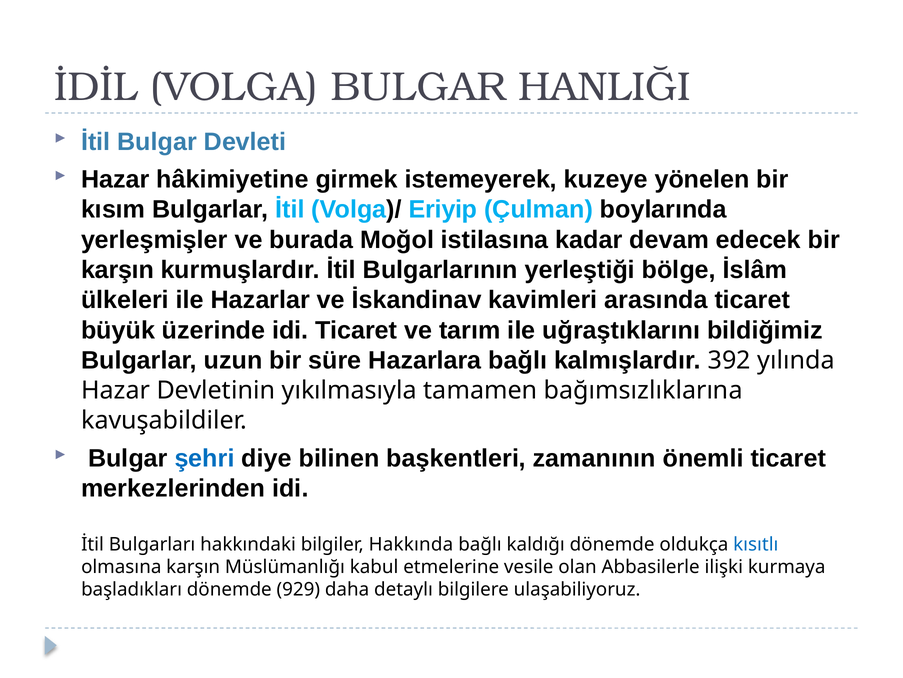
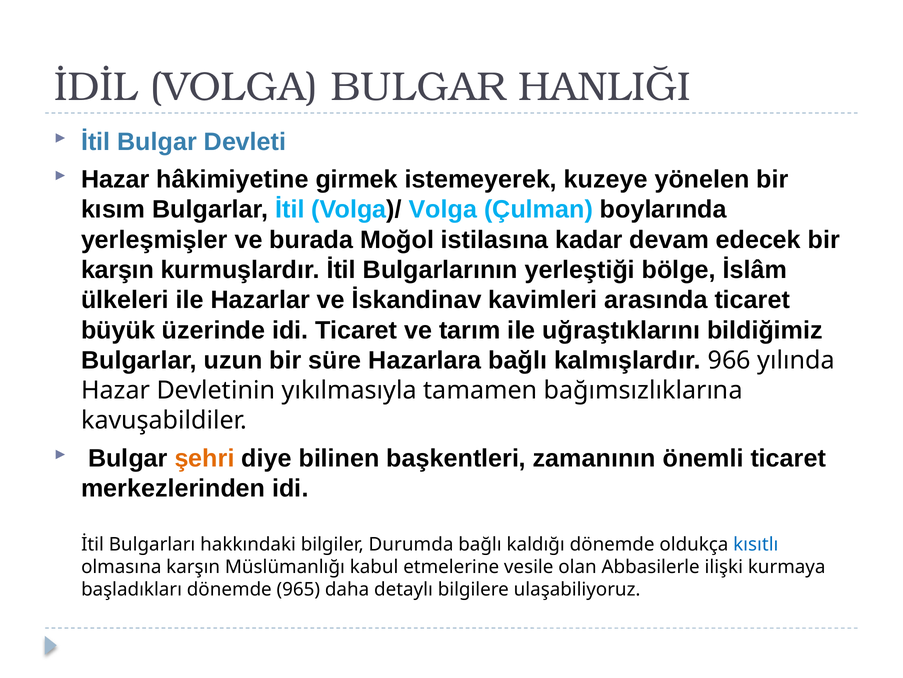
Volga)/ Eriyip: Eriyip -> Volga
392: 392 -> 966
şehri colour: blue -> orange
Hakkında: Hakkında -> Durumda
929: 929 -> 965
